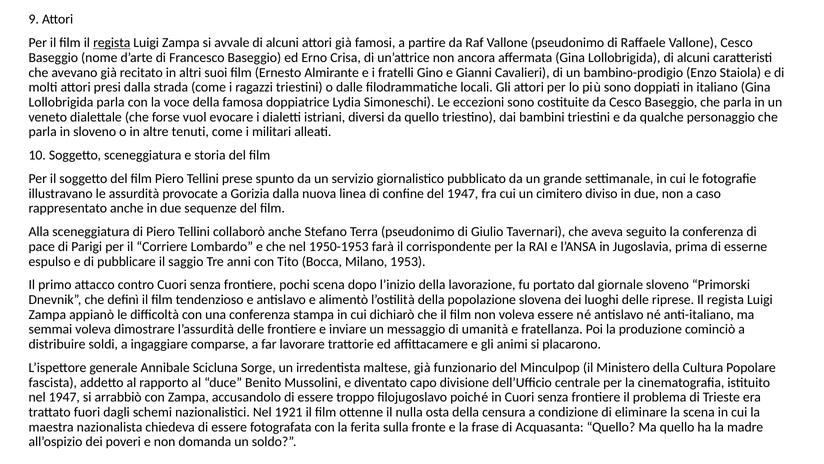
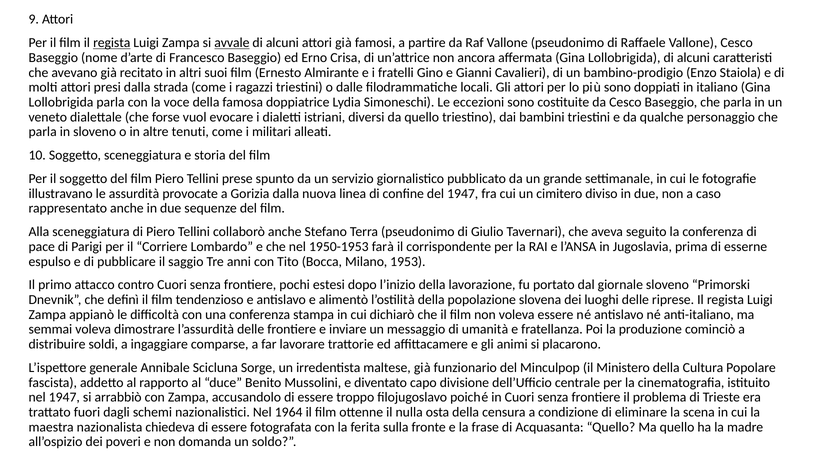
avvale underline: none -> present
pochi scena: scena -> estesi
1921: 1921 -> 1964
